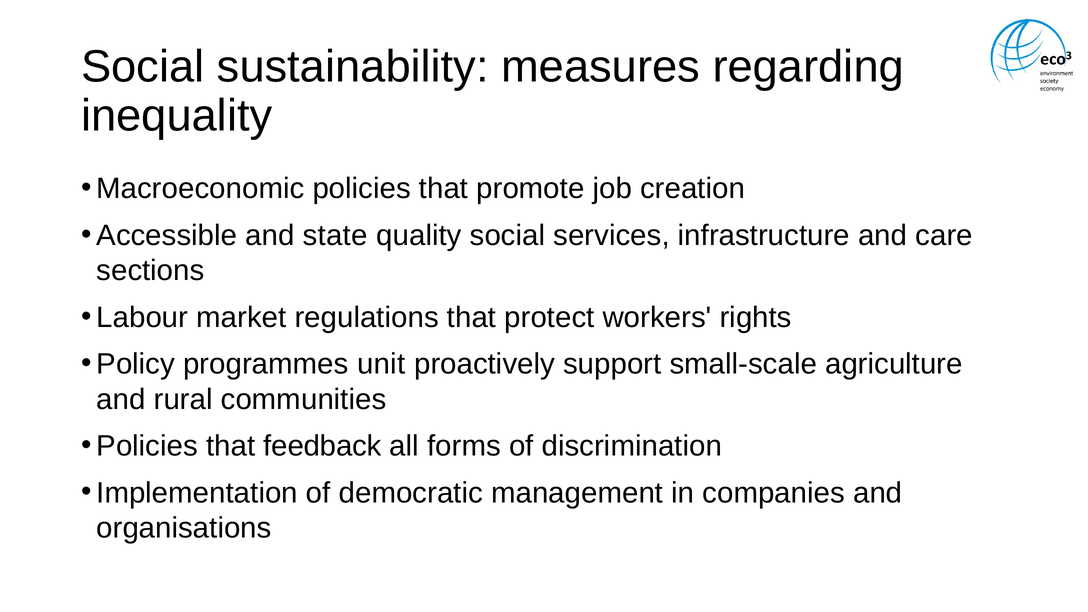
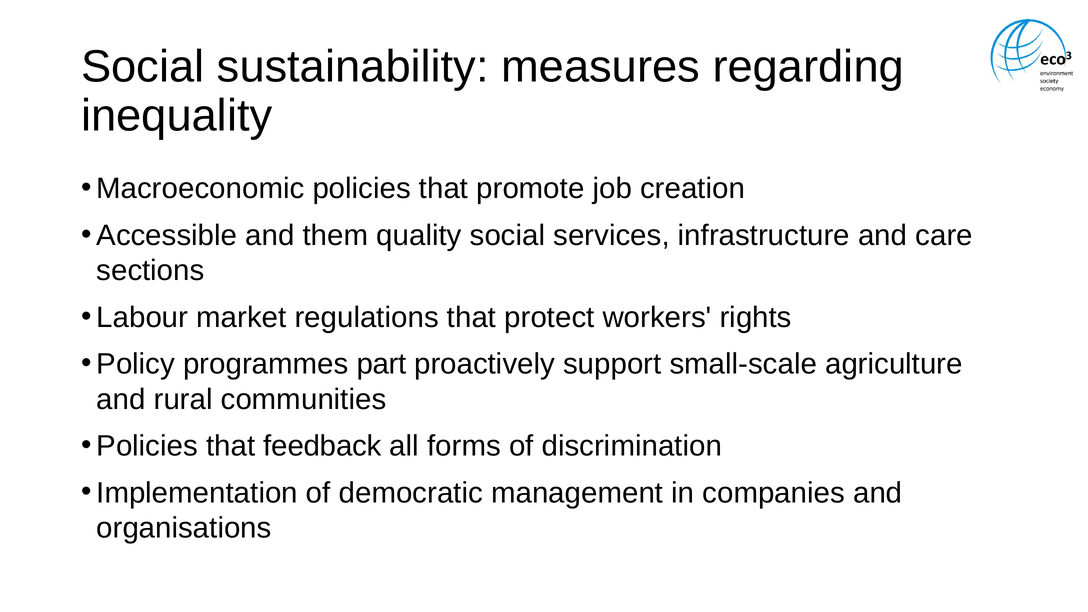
state: state -> them
unit: unit -> part
